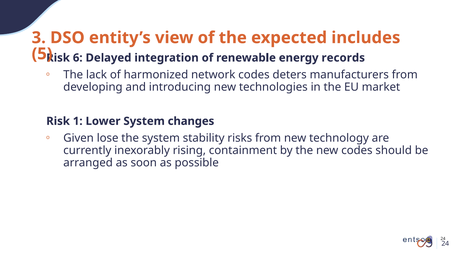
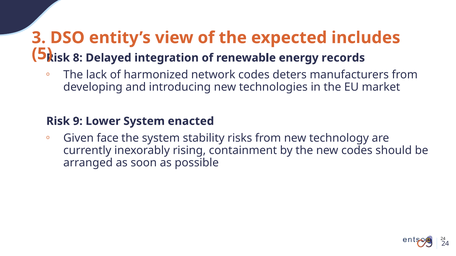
6: 6 -> 8
1: 1 -> 9
changes: changes -> enacted
lose: lose -> face
